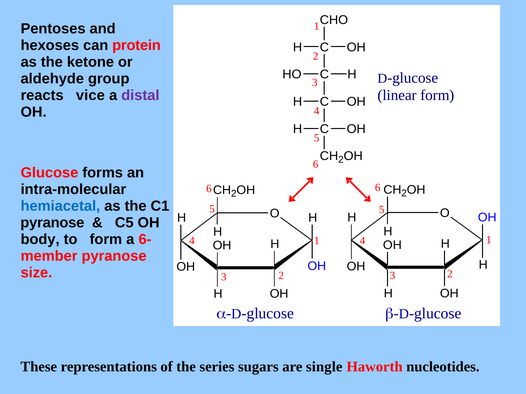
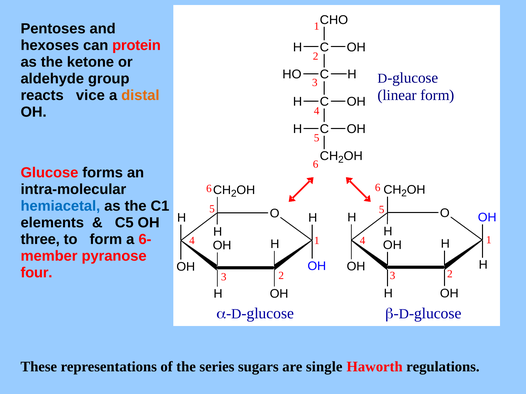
distal colour: purple -> orange
pyranose at (52, 223): pyranose -> elements
body: body -> three
size: size -> four
nucleotides: nucleotides -> regulations
